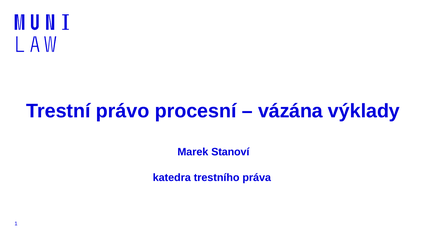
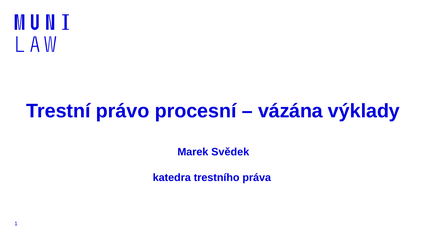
Stanoví: Stanoví -> Svědek
